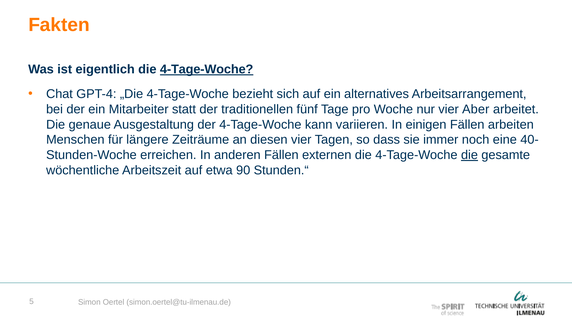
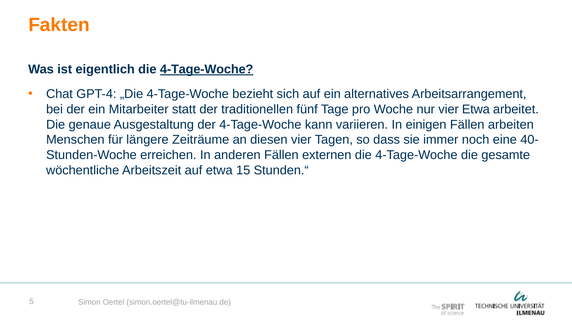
vier Aber: Aber -> Etwa
die at (469, 155) underline: present -> none
90: 90 -> 15
